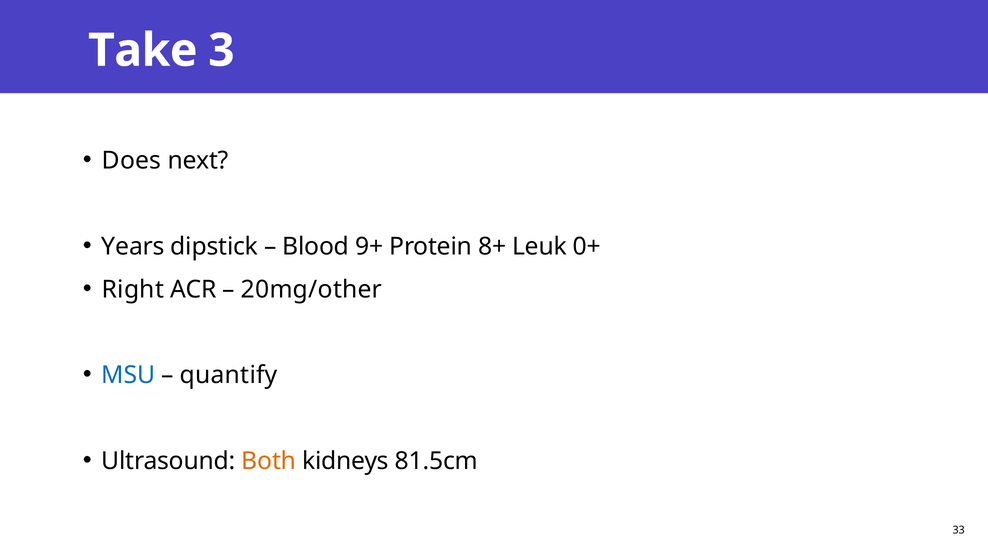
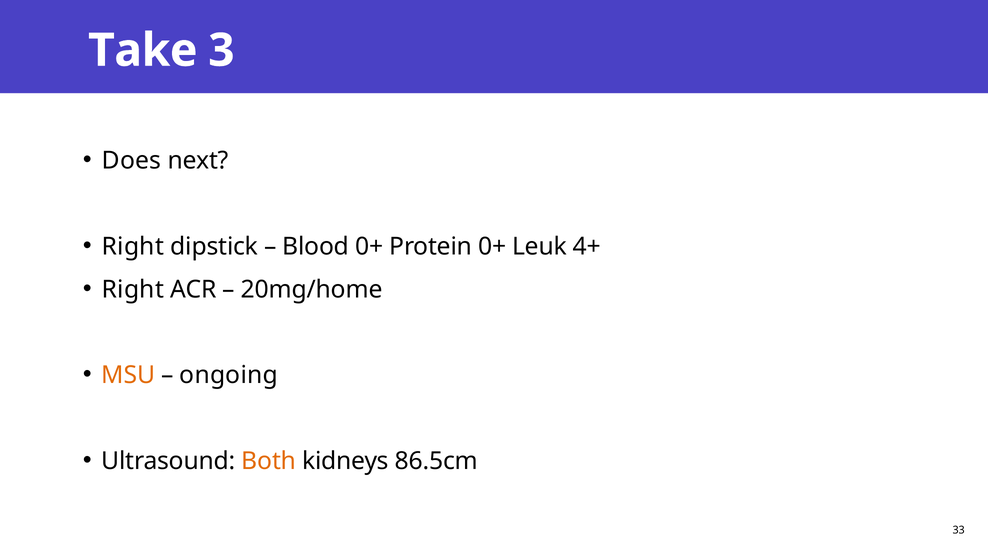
Years at (133, 246): Years -> Right
Blood 9+: 9+ -> 0+
Protein 8+: 8+ -> 0+
0+: 0+ -> 4+
20mg/other: 20mg/other -> 20mg/home
MSU colour: blue -> orange
quantify: quantify -> ongoing
81.5cm: 81.5cm -> 86.5cm
